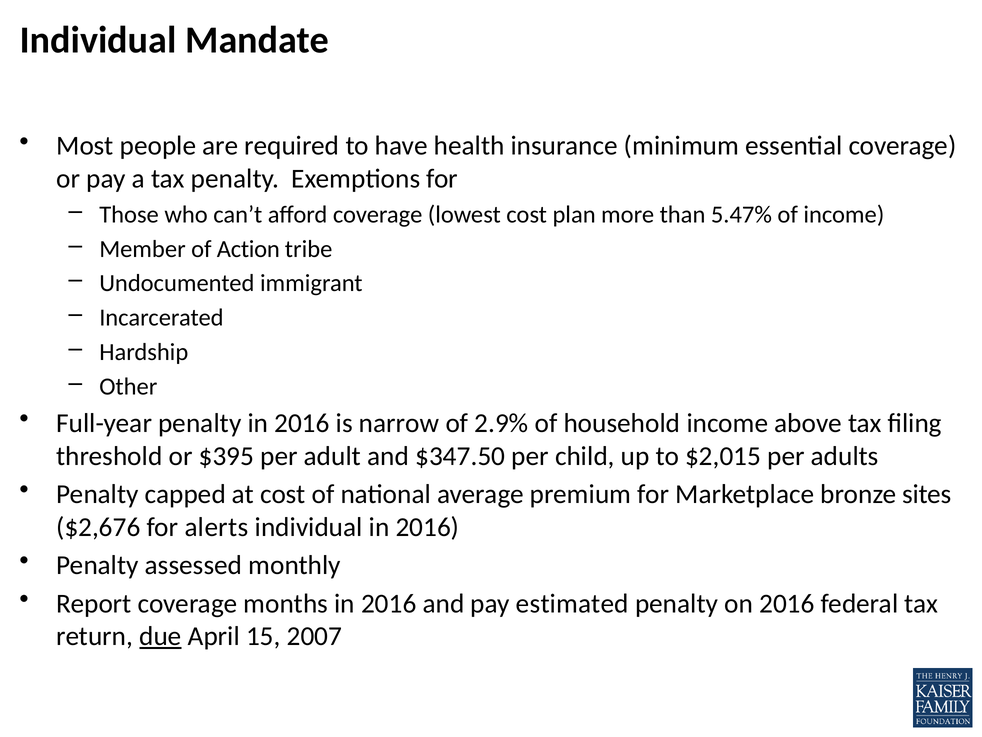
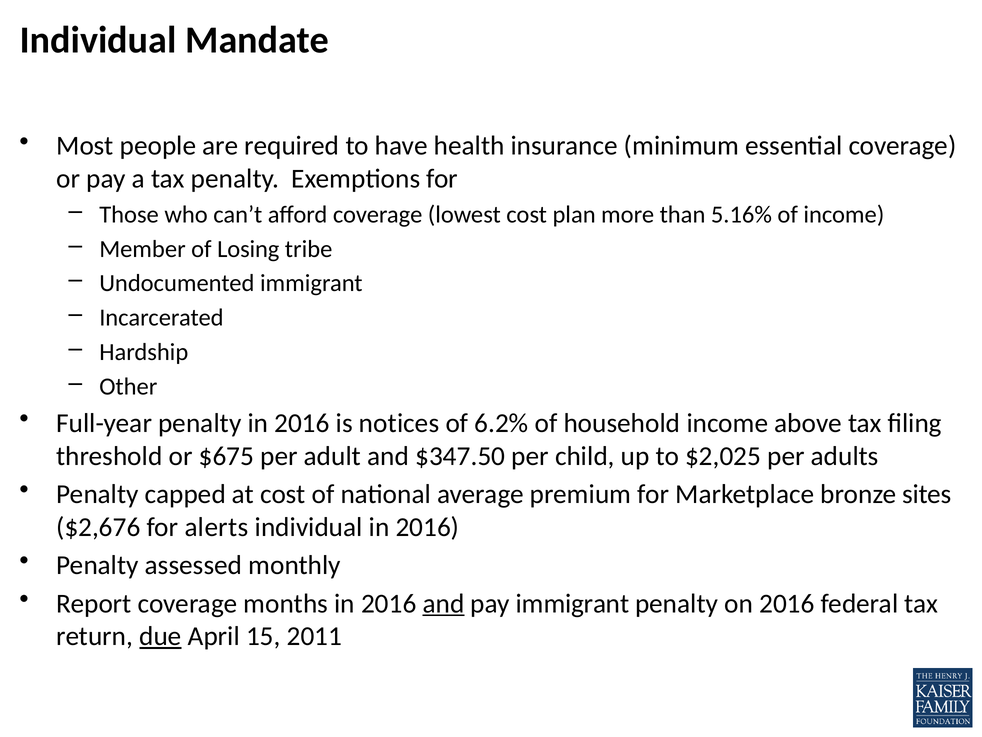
5.47%: 5.47% -> 5.16%
Action: Action -> Losing
narrow: narrow -> notices
2.9%: 2.9% -> 6.2%
$395: $395 -> $675
$2,015: $2,015 -> $2,025
and at (443, 603) underline: none -> present
pay estimated: estimated -> immigrant
2007: 2007 -> 2011
